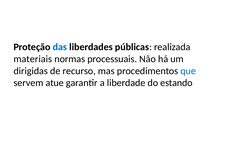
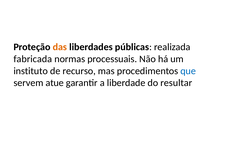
das colour: blue -> orange
materiais: materiais -> fabricada
dirigidas: dirigidas -> instituto
estando: estando -> resultar
